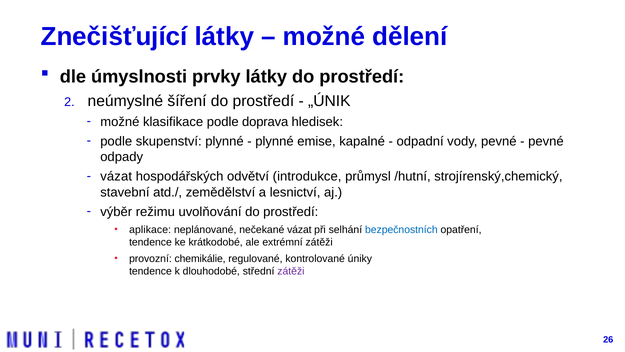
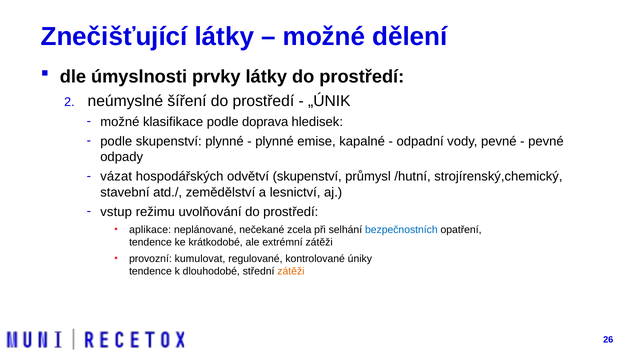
odvětví introdukce: introdukce -> skupenství
výběr: výběr -> vstup
nečekané vázat: vázat -> zcela
chemikálie: chemikálie -> kumulovat
zátěži at (291, 271) colour: purple -> orange
